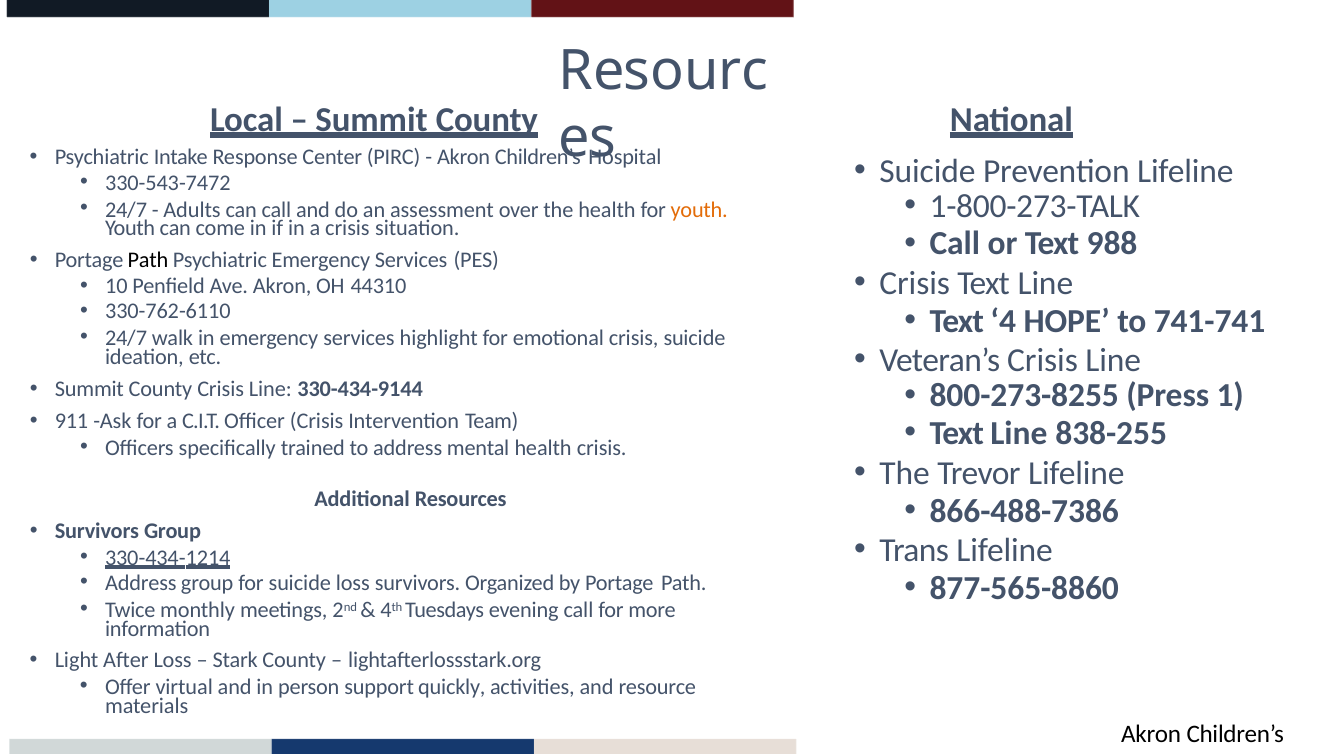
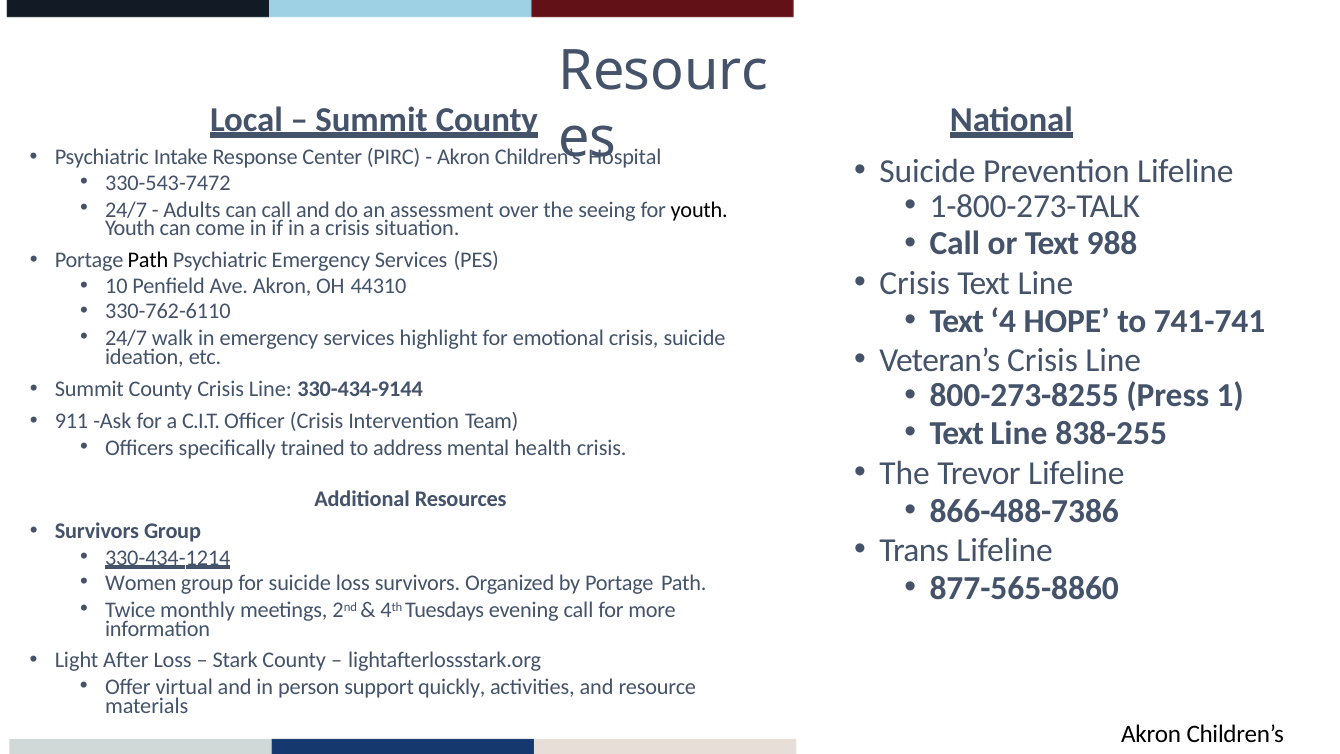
the health: health -> seeing
youth at (699, 210) colour: orange -> black
Address at (141, 583): Address -> Women
